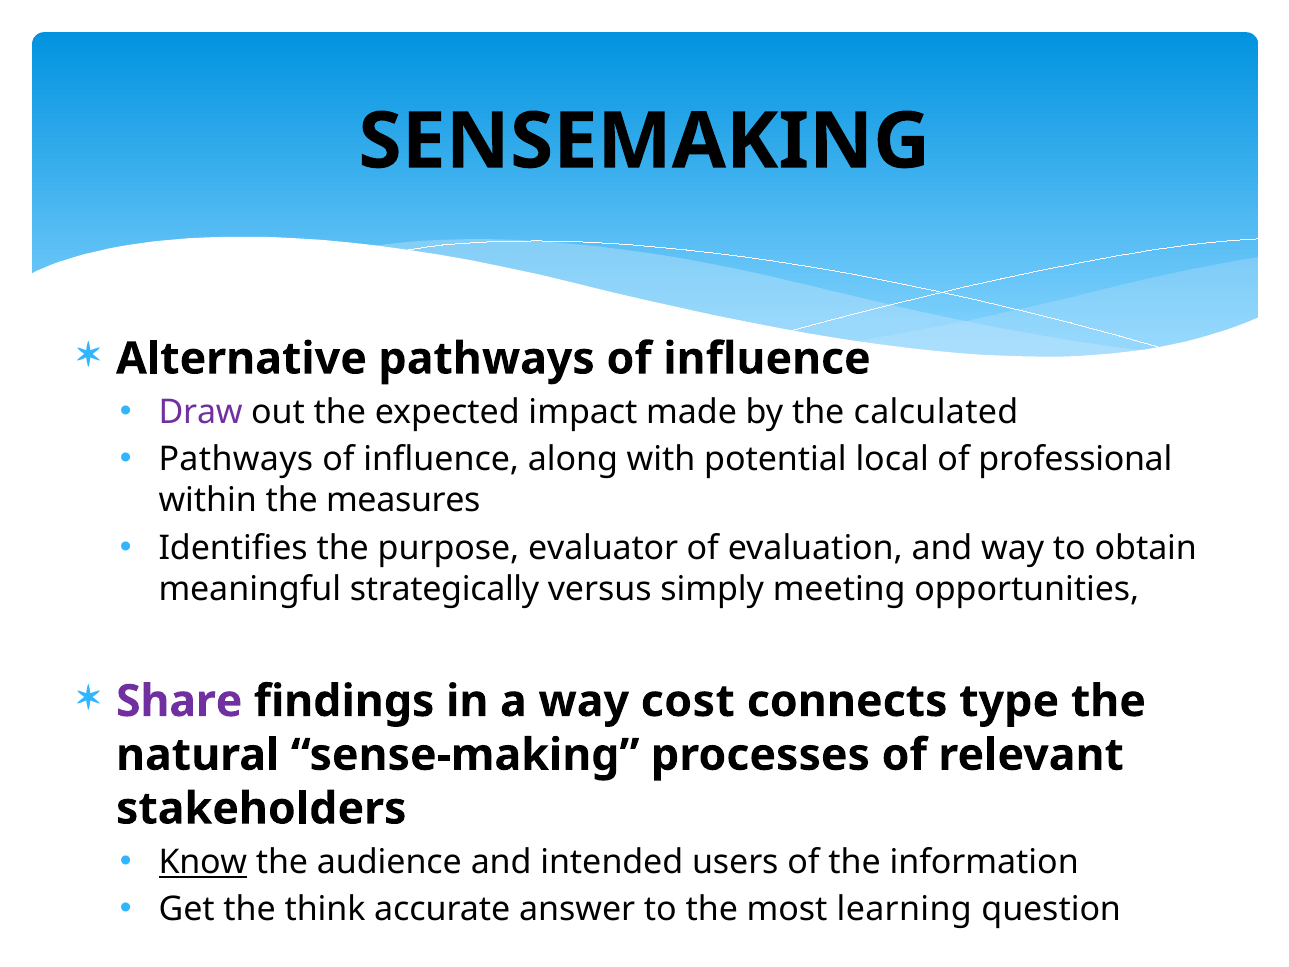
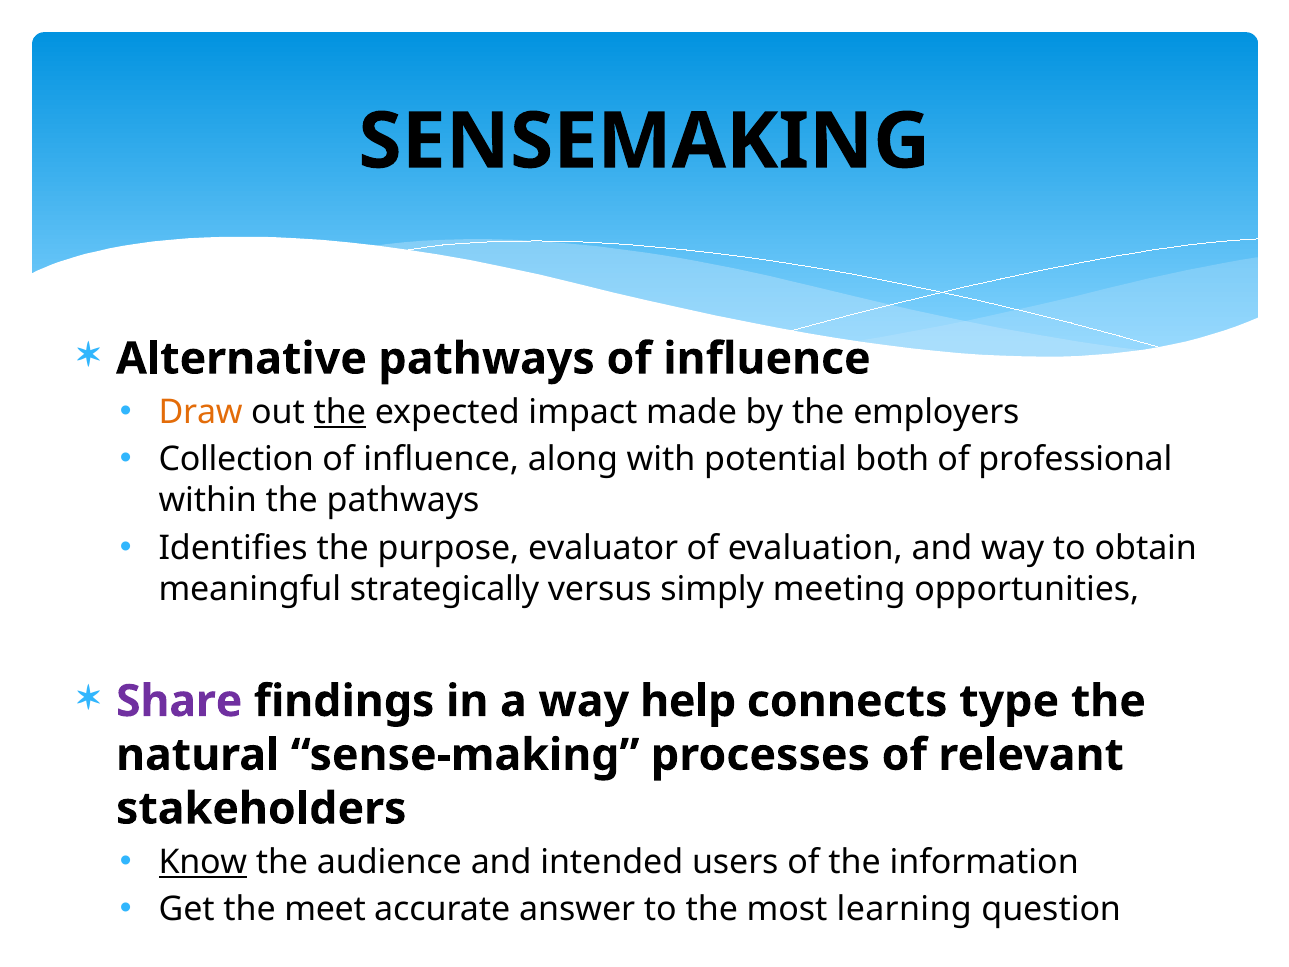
Draw colour: purple -> orange
the at (340, 412) underline: none -> present
calculated: calculated -> employers
Pathways at (236, 460): Pathways -> Collection
local: local -> both
the measures: measures -> pathways
cost: cost -> help
think: think -> meet
